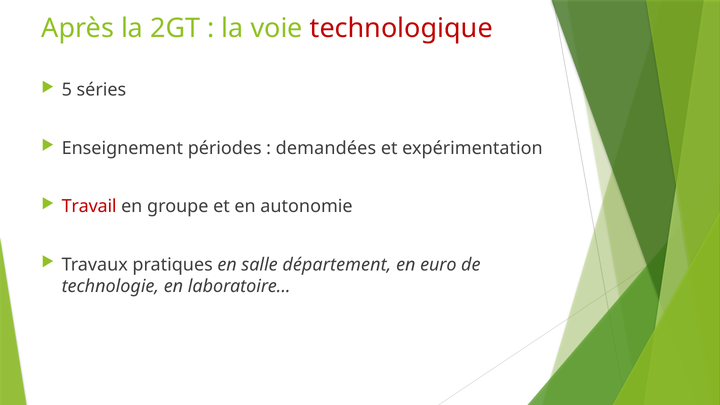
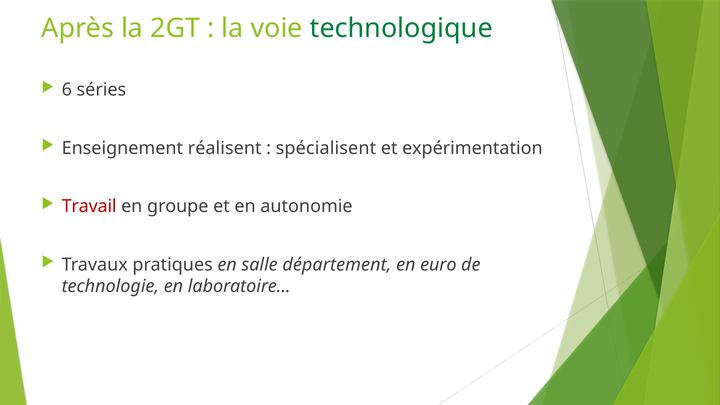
technologique colour: red -> green
5: 5 -> 6
périodes: périodes -> réalisent
demandées: demandées -> spécialisent
